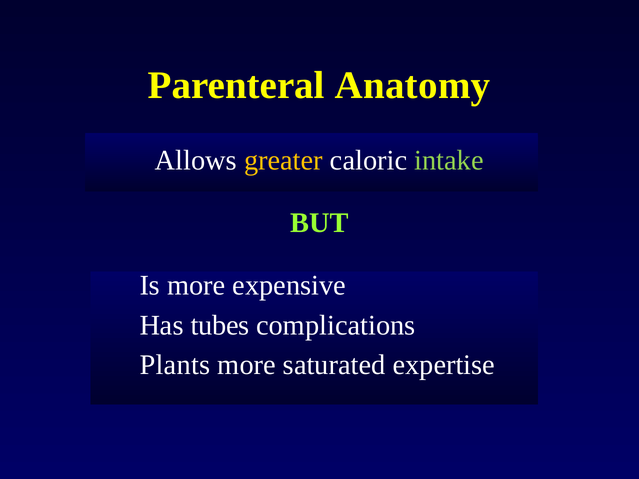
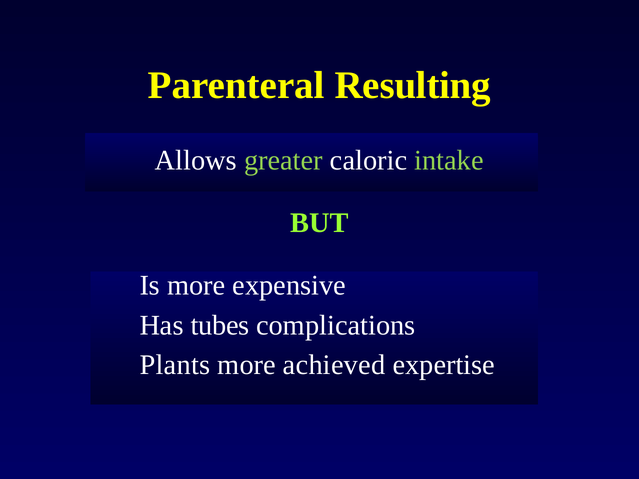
Anatomy: Anatomy -> Resulting
greater colour: yellow -> light green
saturated: saturated -> achieved
